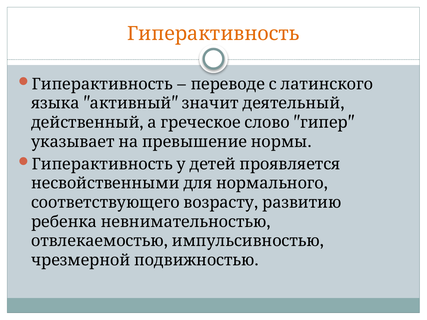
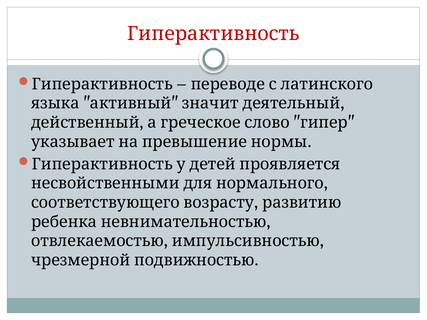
Гиперактивность at (213, 34) colour: orange -> red
